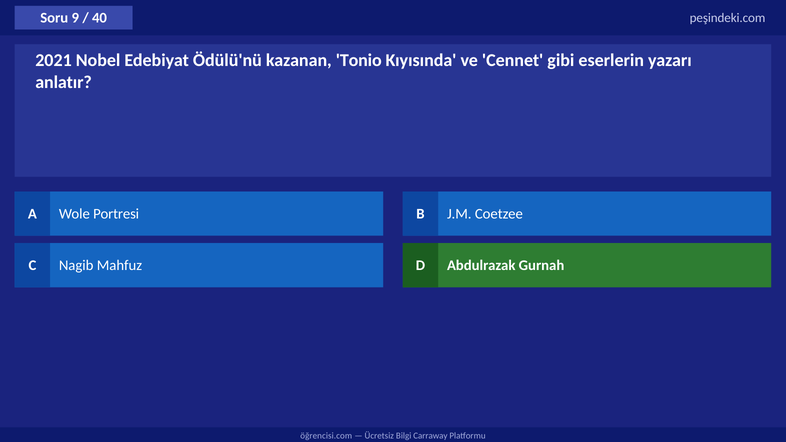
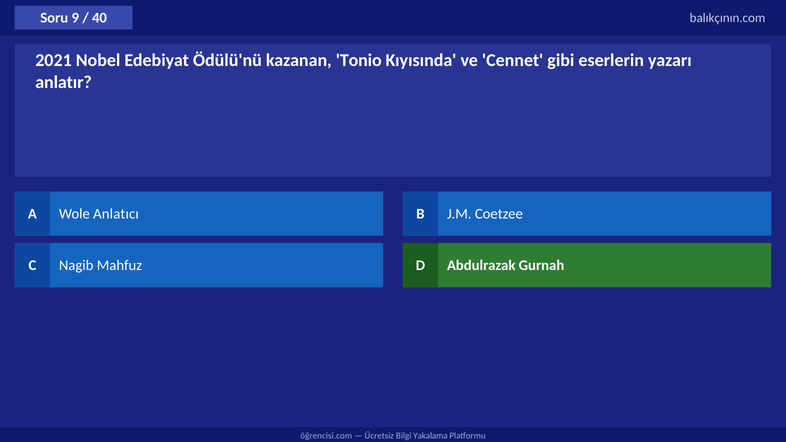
peşindeki.com: peşindeki.com -> balıkçının.com
Portresi: Portresi -> Anlatıcı
Carraway: Carraway -> Yakalama
